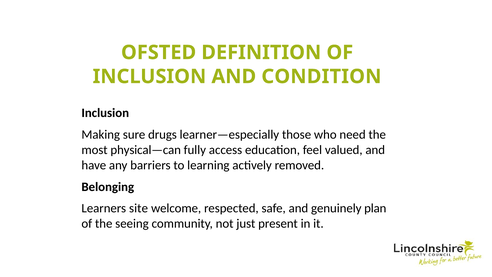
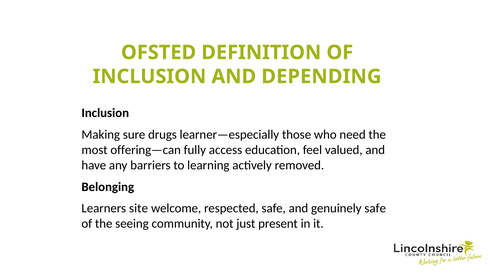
CONDITION: CONDITION -> DEPENDING
physical—can: physical—can -> offering—can
genuinely plan: plan -> safe
